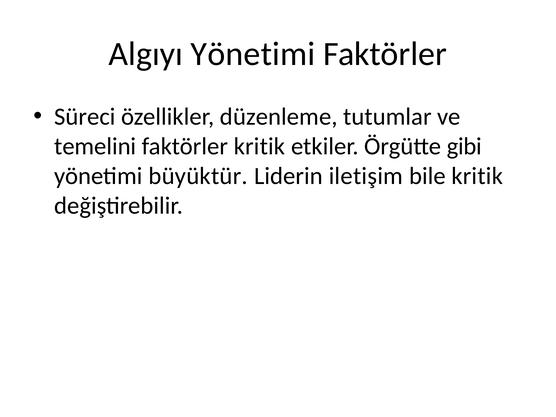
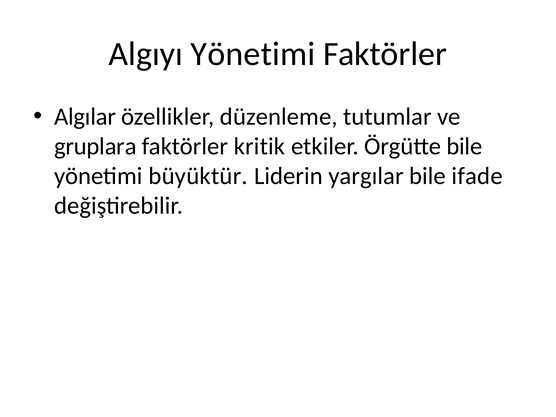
Süreci: Süreci -> Algılar
temelini: temelini -> gruplara
Örgütte gibi: gibi -> bile
iletişim: iletişim -> yargılar
bile kritik: kritik -> ifade
